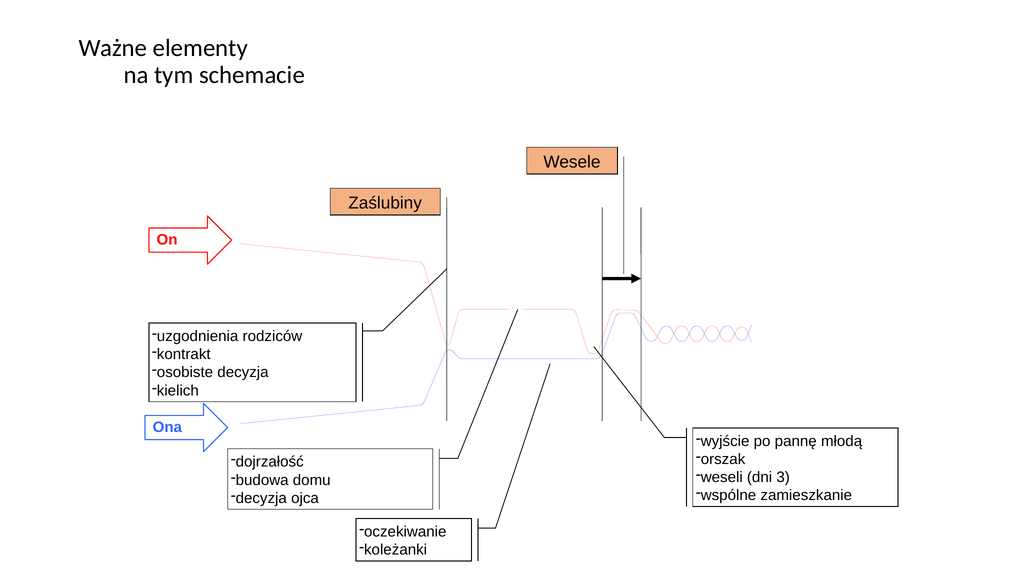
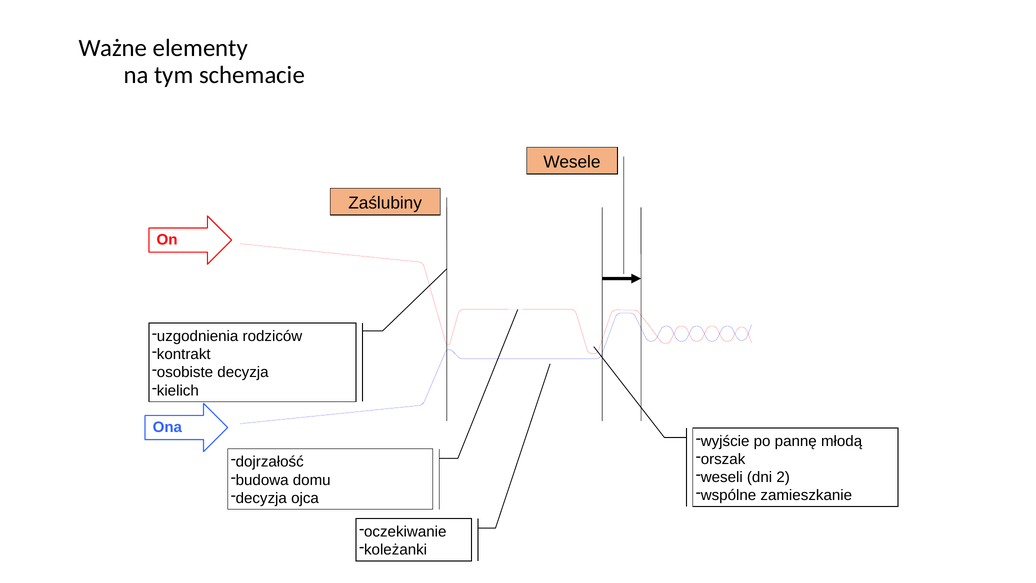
3: 3 -> 2
